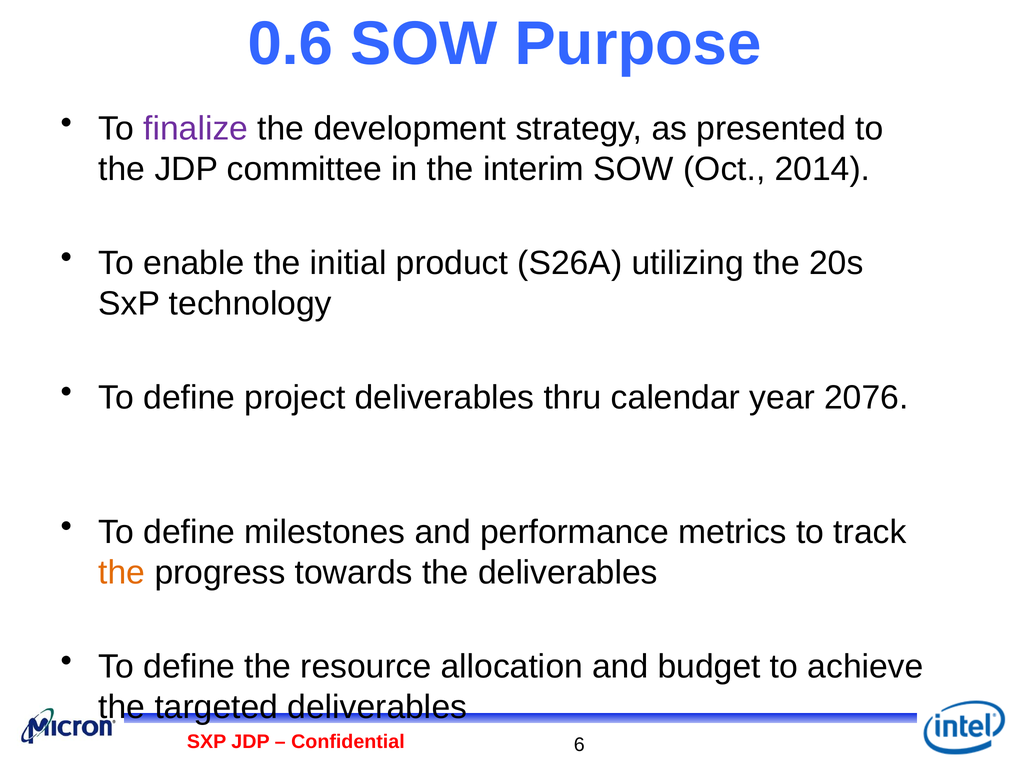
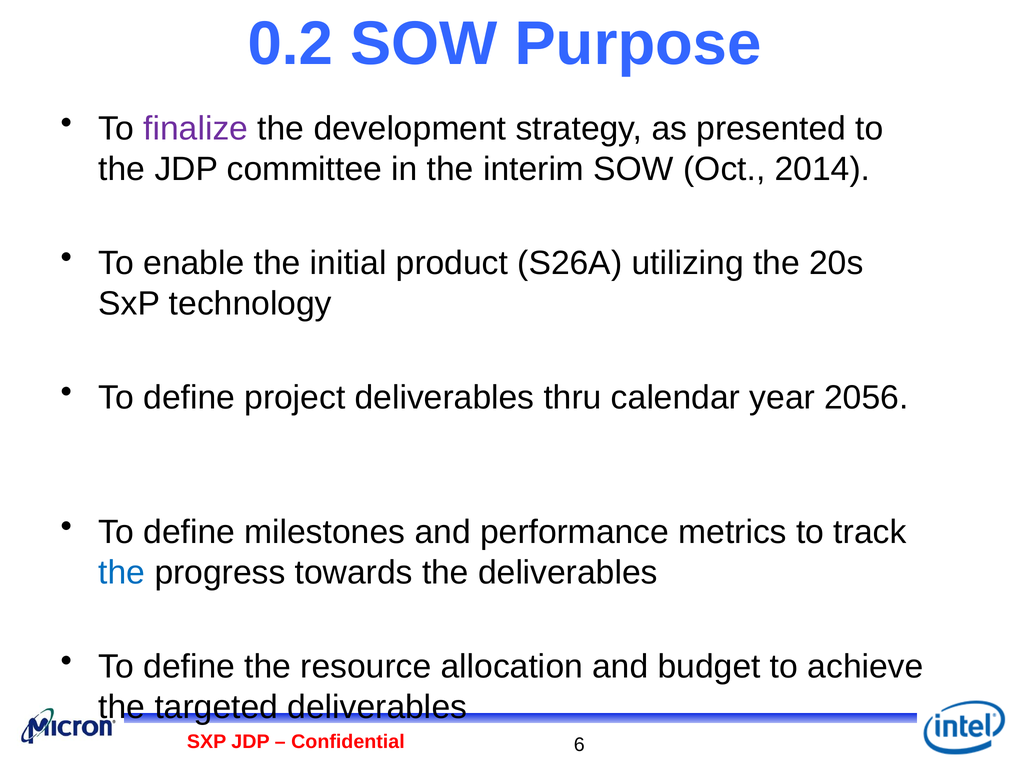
0.6: 0.6 -> 0.2
2076: 2076 -> 2056
the at (122, 573) colour: orange -> blue
